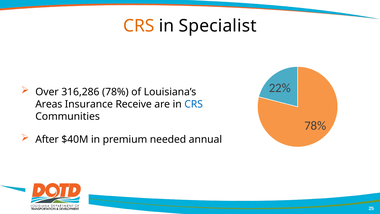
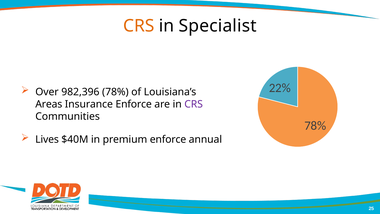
316,286: 316,286 -> 982,396
Insurance Receive: Receive -> Enforce
CRS at (194, 104) colour: blue -> purple
After: After -> Lives
premium needed: needed -> enforce
